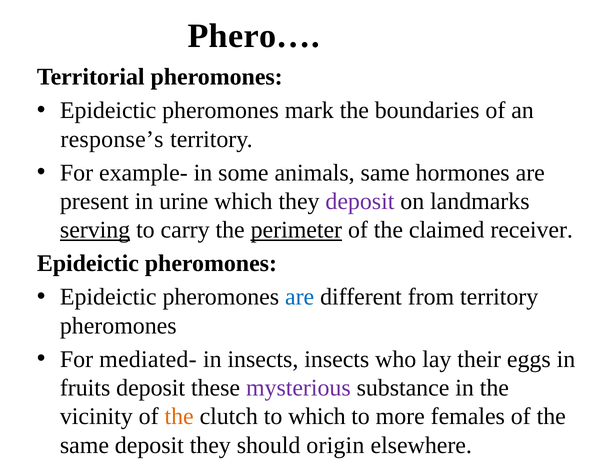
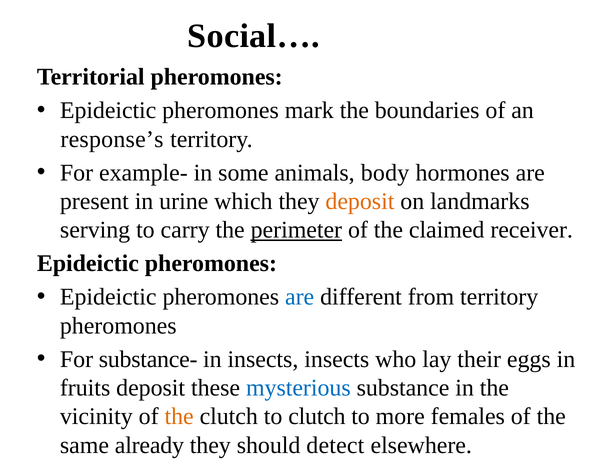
Phero…: Phero… -> Social…
animals same: same -> body
deposit at (360, 201) colour: purple -> orange
serving underline: present -> none
mediated-: mediated- -> substance-
mysterious colour: purple -> blue
to which: which -> clutch
same deposit: deposit -> already
origin: origin -> detect
